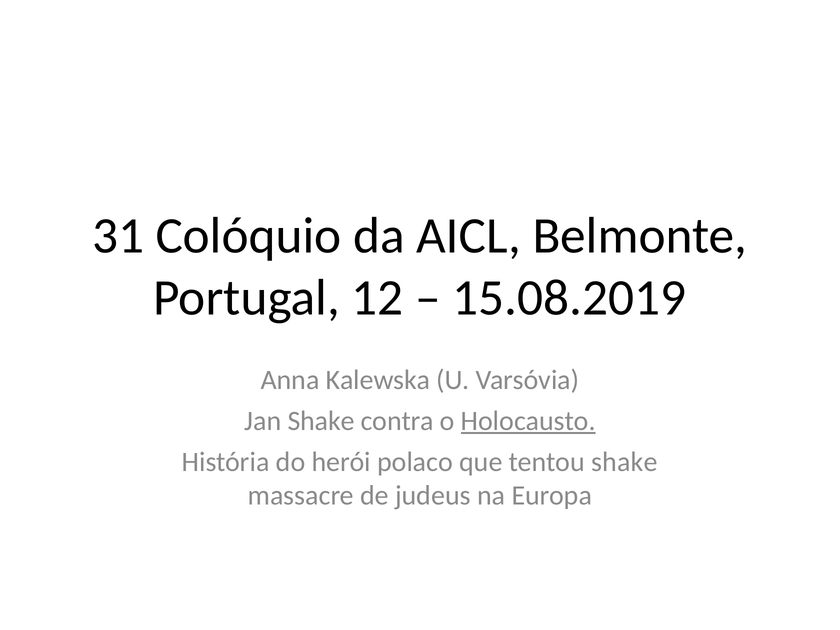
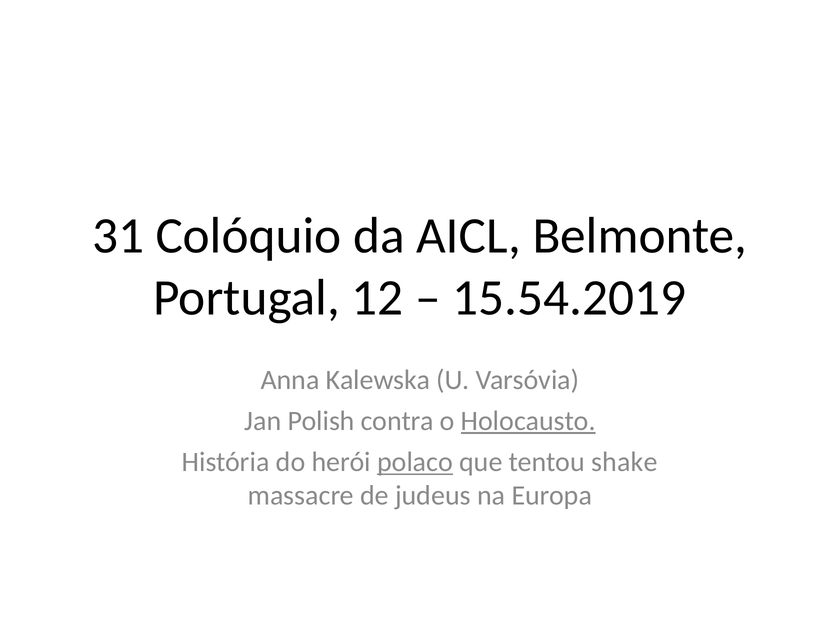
15.08.2019: 15.08.2019 -> 15.54.2019
Jan Shake: Shake -> Polish
polaco underline: none -> present
